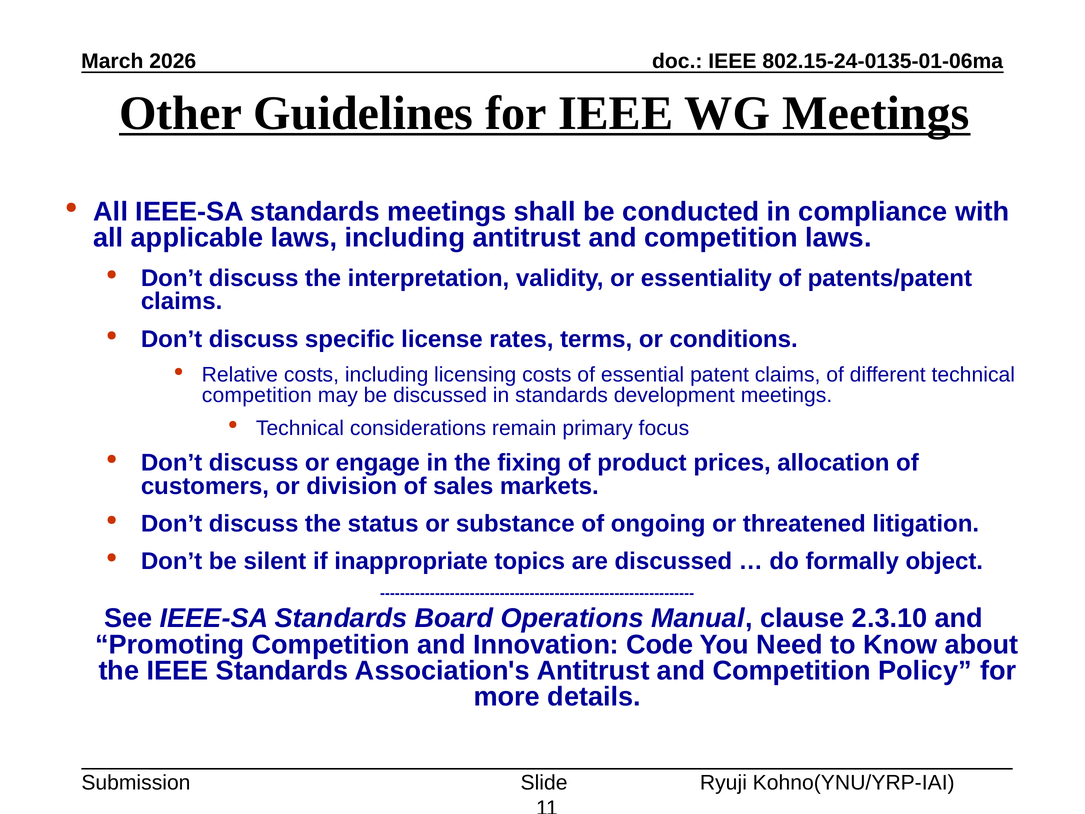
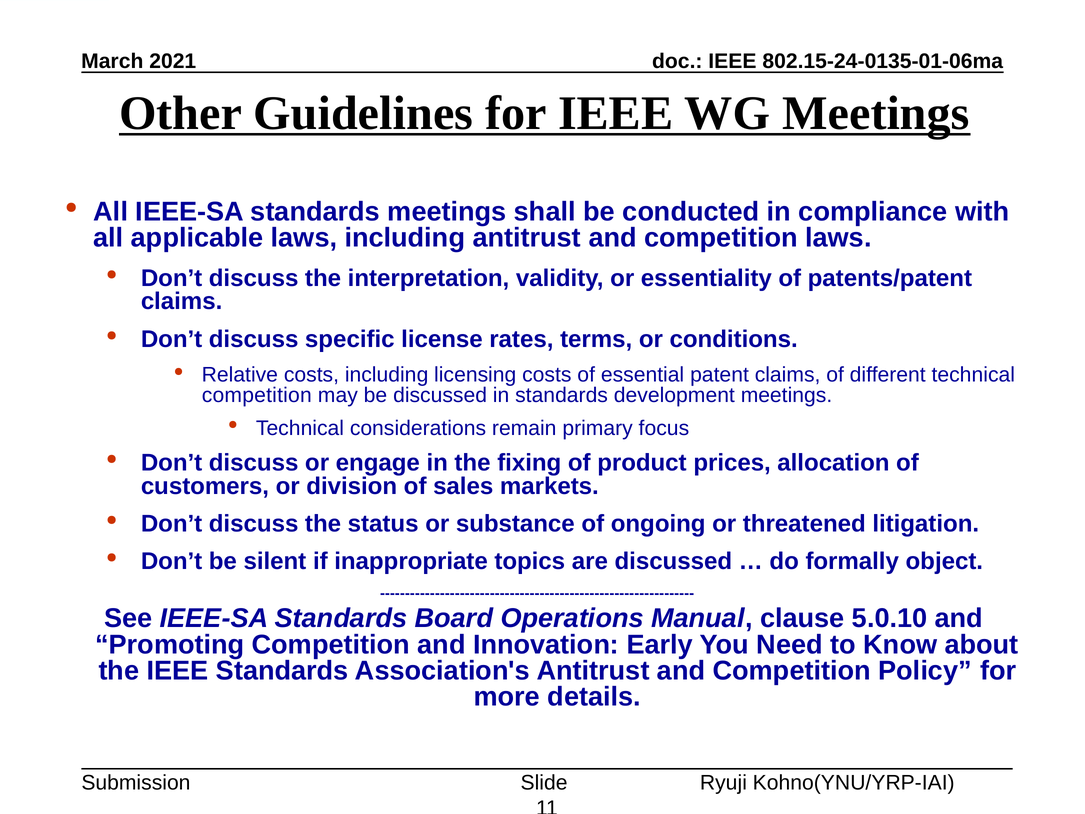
2026: 2026 -> 2021
2.3.10: 2.3.10 -> 5.0.10
Code: Code -> Early
